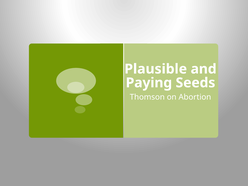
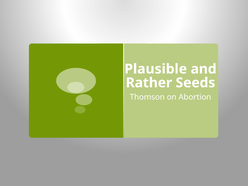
Paying: Paying -> Rather
